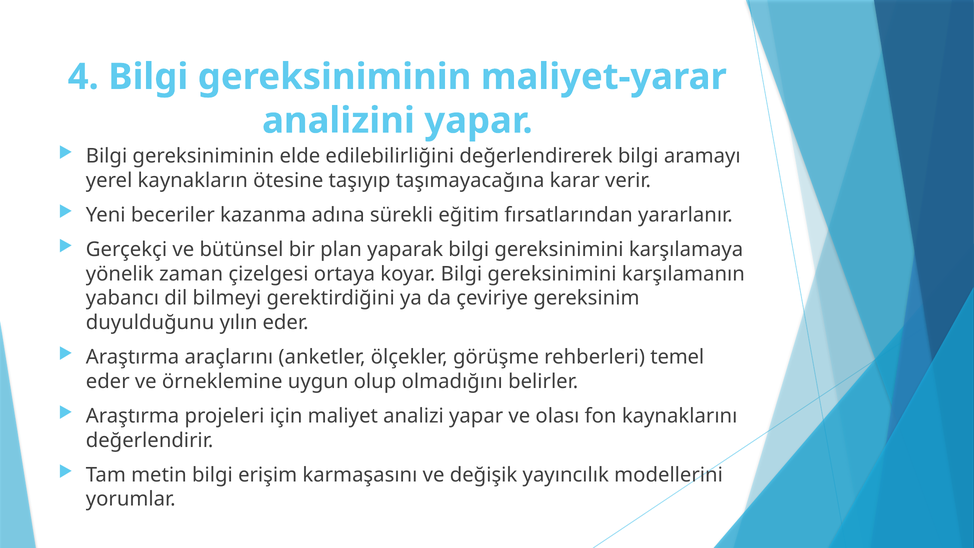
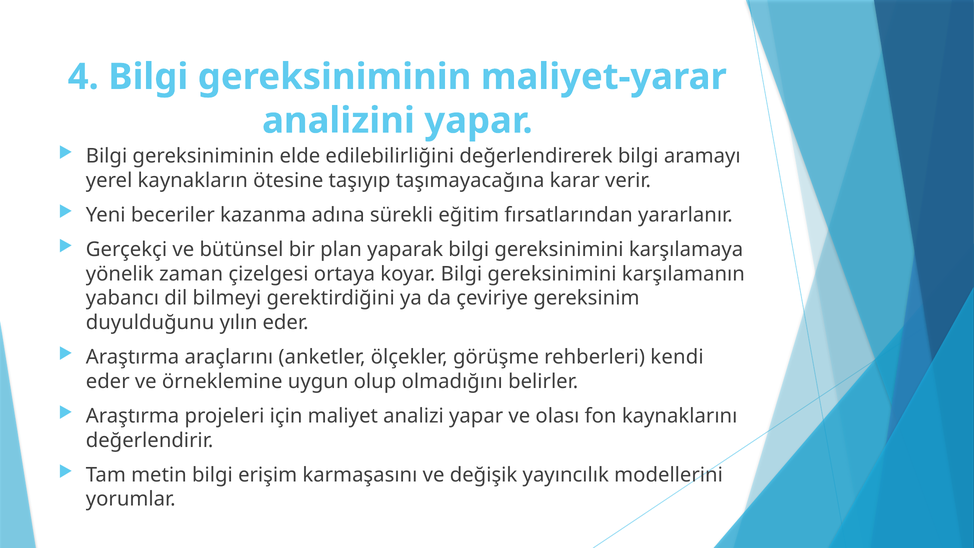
temel: temel -> kendi
